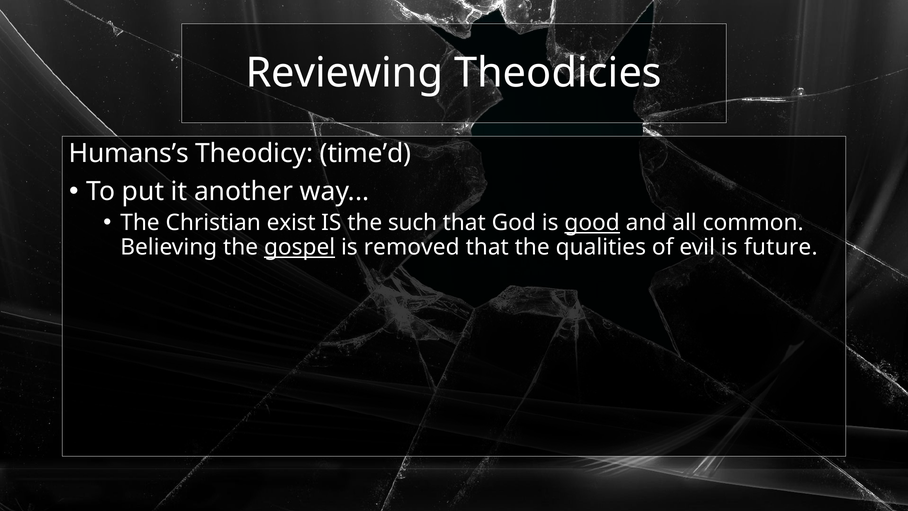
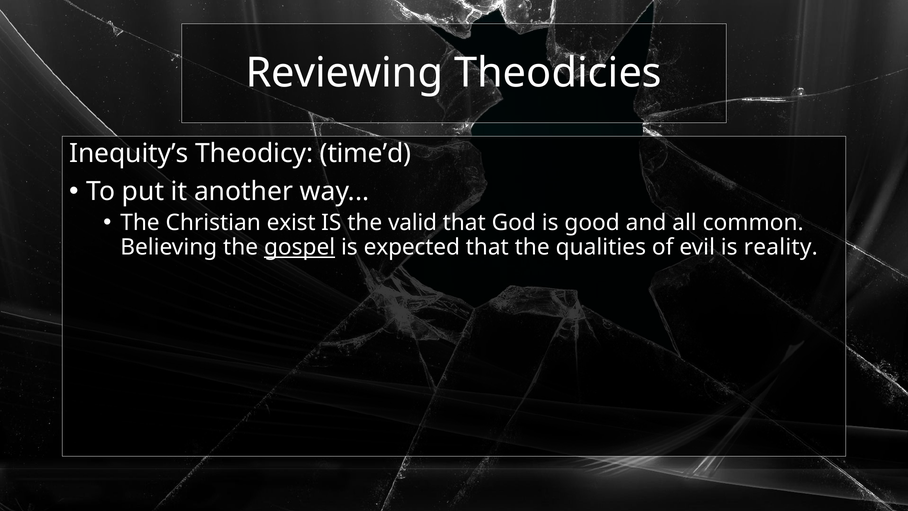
Humans’s: Humans’s -> Inequity’s
such: such -> valid
good underline: present -> none
removed: removed -> expected
future: future -> reality
